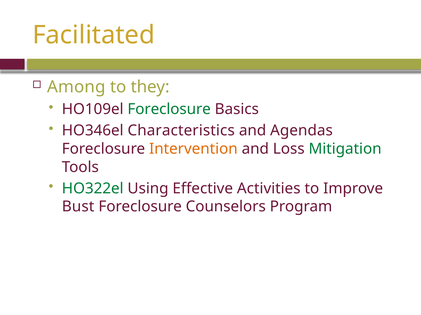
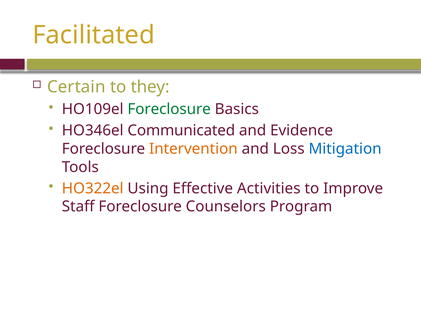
Among: Among -> Certain
Characteristics: Characteristics -> Communicated
Agendas: Agendas -> Evidence
Mitigation colour: green -> blue
HO322el colour: green -> orange
Bust: Bust -> Staff
